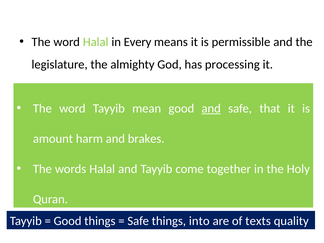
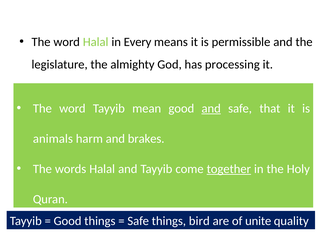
amount: amount -> animals
together underline: none -> present
into: into -> bird
texts: texts -> unite
